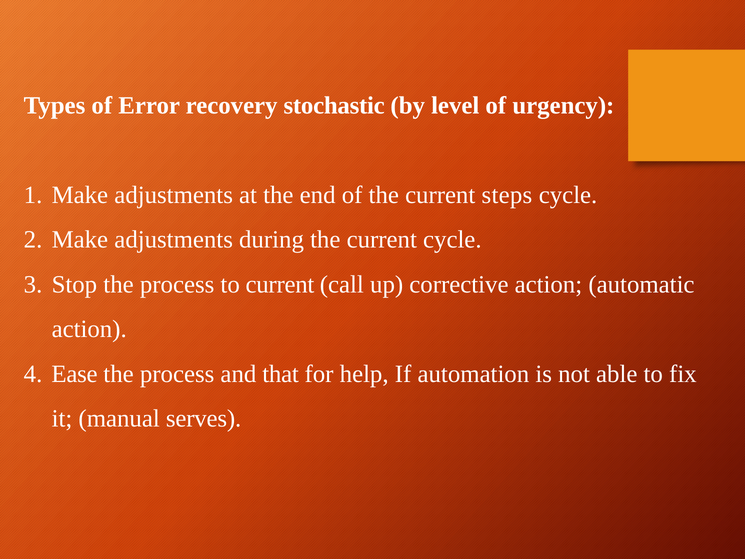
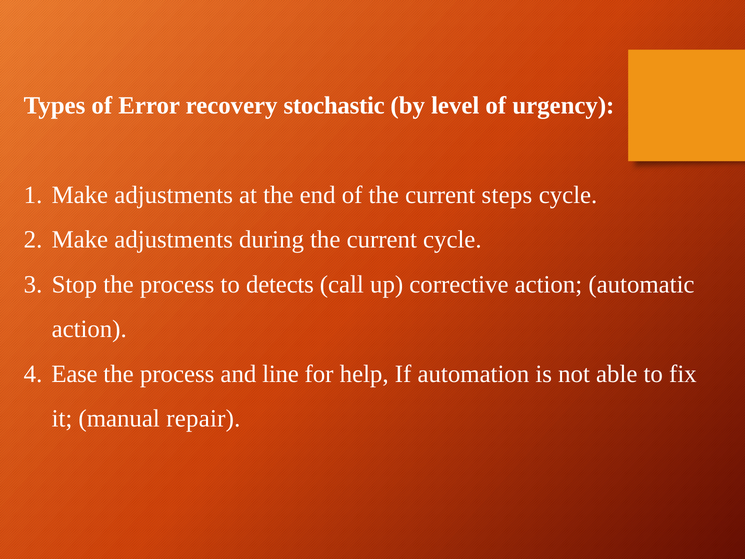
to current: current -> detects
that: that -> line
serves: serves -> repair
